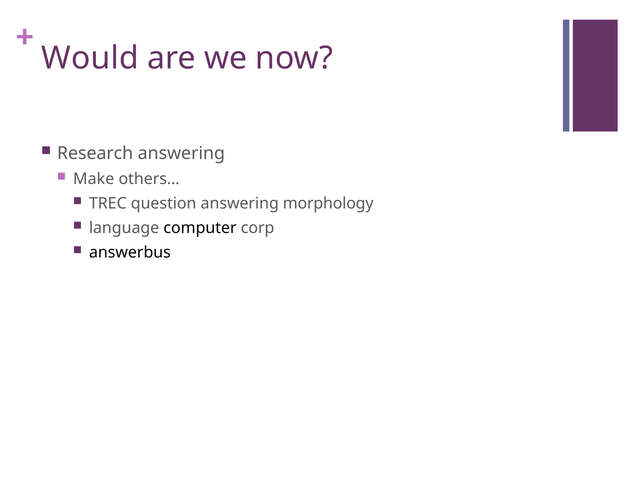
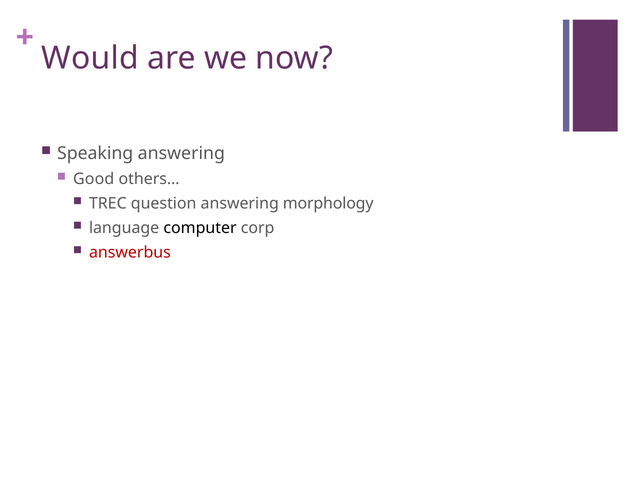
Research: Research -> Speaking
Make: Make -> Good
answerbus colour: black -> red
